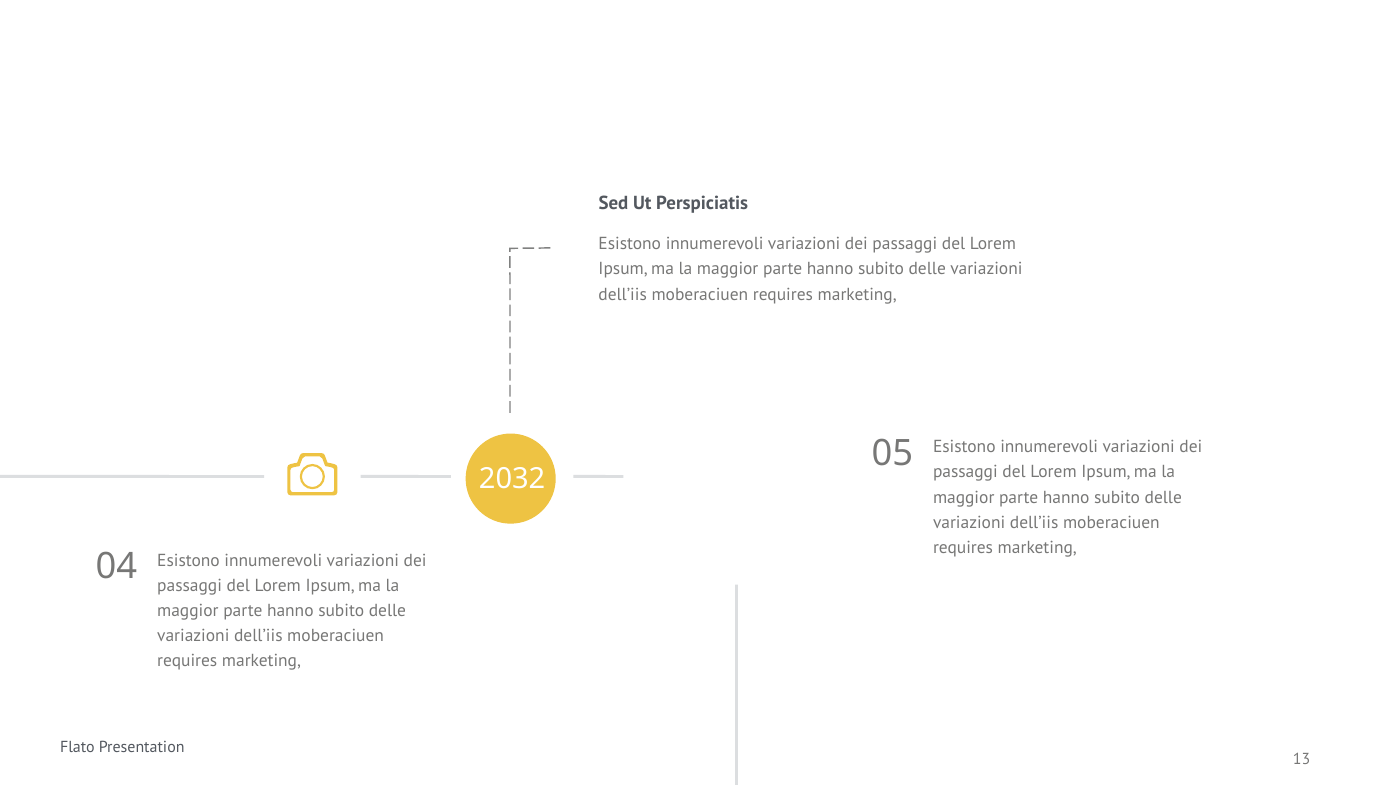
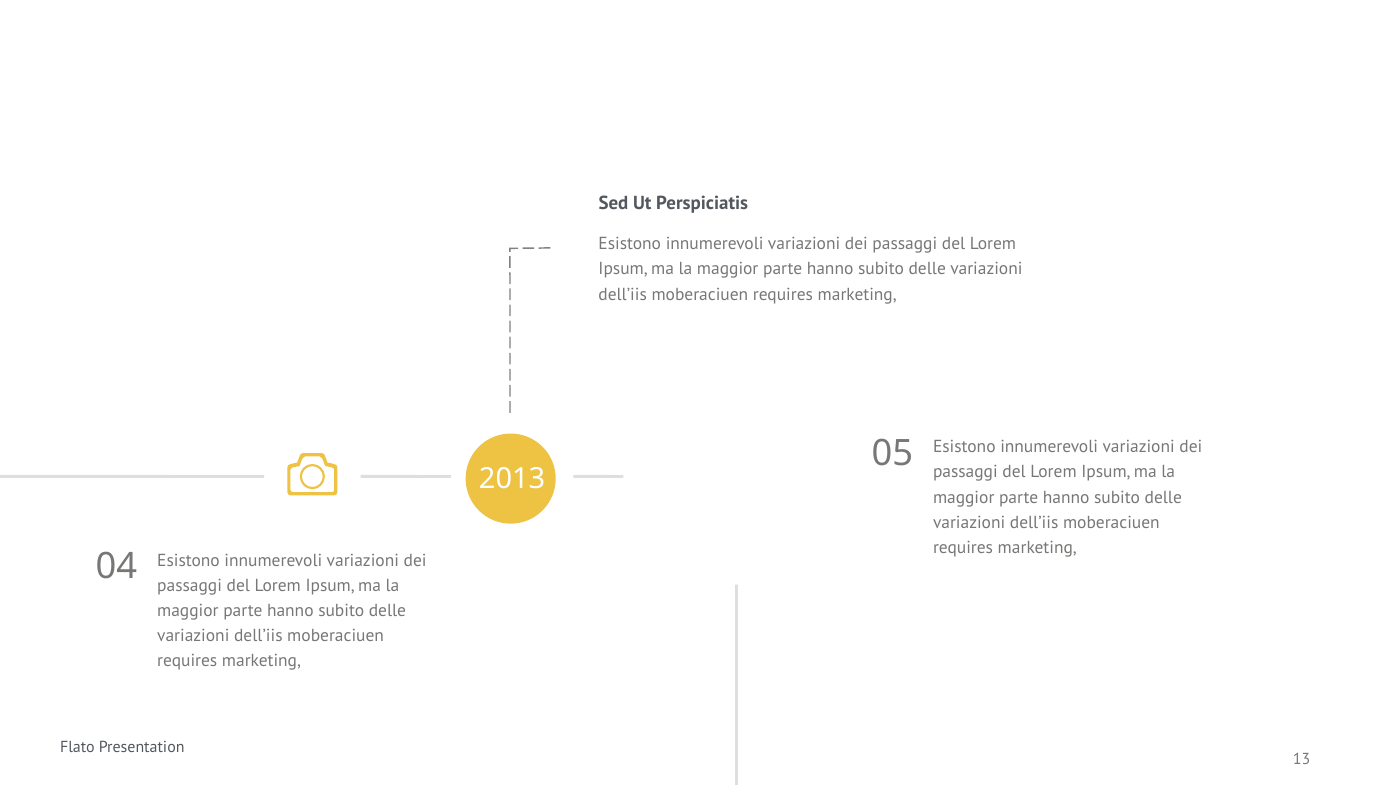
2032: 2032 -> 2013
